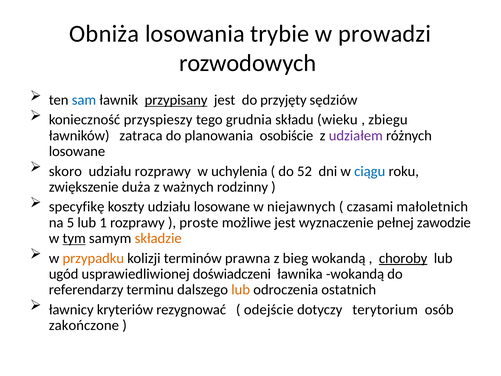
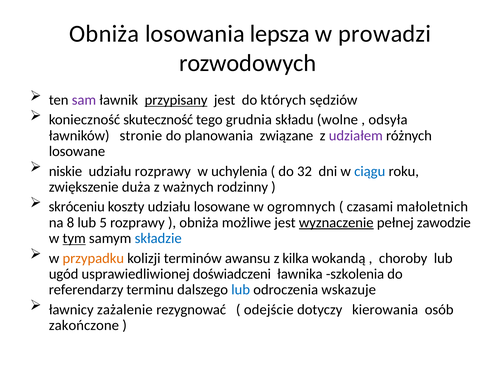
trybie: trybie -> lepsza
sam colour: blue -> purple
przyjęty: przyjęty -> których
przyspieszy: przyspieszy -> skuteczność
wieku: wieku -> wolne
zbiegu: zbiegu -> odsyła
zatraca: zatraca -> stronie
osobiście: osobiście -> związane
skoro: skoro -> niskie
52: 52 -> 32
specyfikę: specyfikę -> skróceniu
niejawnych: niejawnych -> ogromnych
5: 5 -> 8
1: 1 -> 5
proste at (199, 222): proste -> obniża
wyznaczenie underline: none -> present
składzie colour: orange -> blue
prawna: prawna -> awansu
bieg: bieg -> kilka
choroby underline: present -> none
ławnika wokandą: wokandą -> szkolenia
lub at (241, 290) colour: orange -> blue
ostatnich: ostatnich -> wskazuje
kryteriów: kryteriów -> zażalenie
terytorium: terytorium -> kierowania
